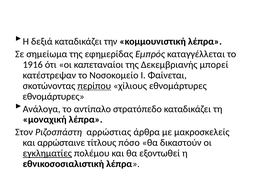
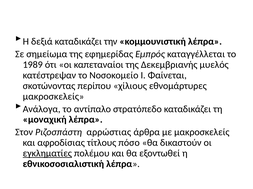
1916: 1916 -> 1989
μπορεί: μπορεί -> μυελός
περίπου underline: present -> none
εθνομάρτυρες at (53, 97): εθνομάρτυρες -> μακροσκελείς
αρρώσταινε: αρρώσταινε -> αφροδίσιας
